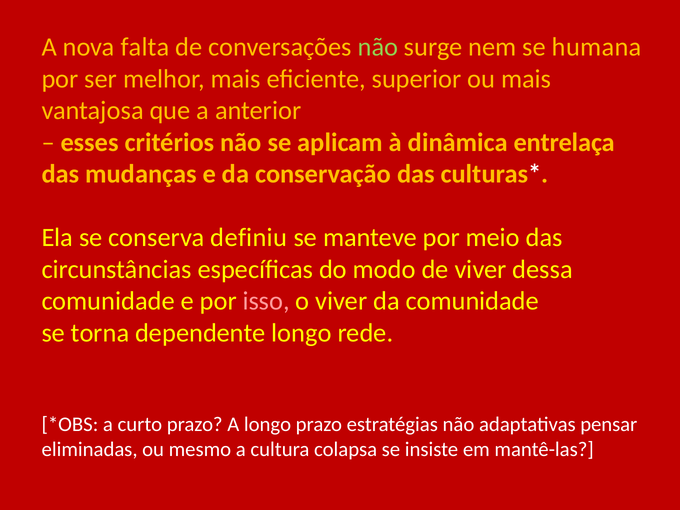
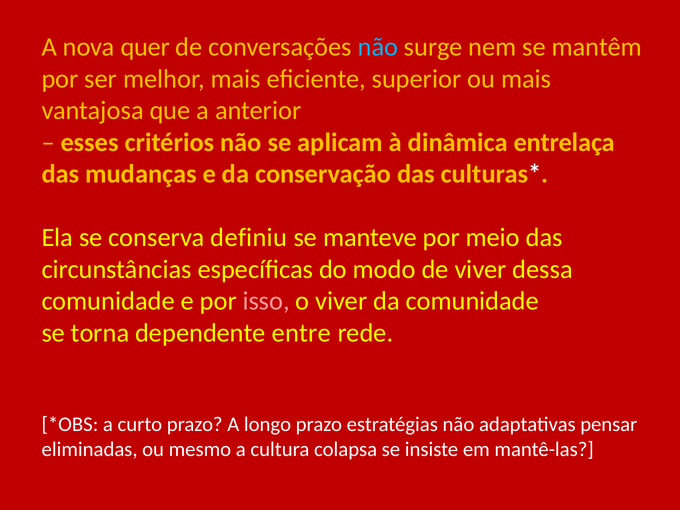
falta: falta -> quer
não at (378, 47) colour: light green -> light blue
humana: humana -> mantêm
dependente longo: longo -> entre
